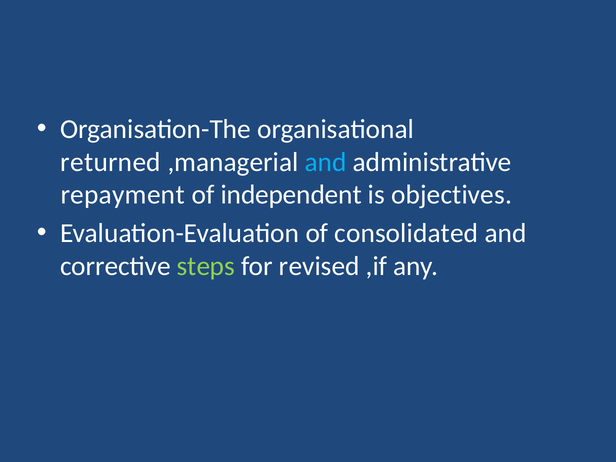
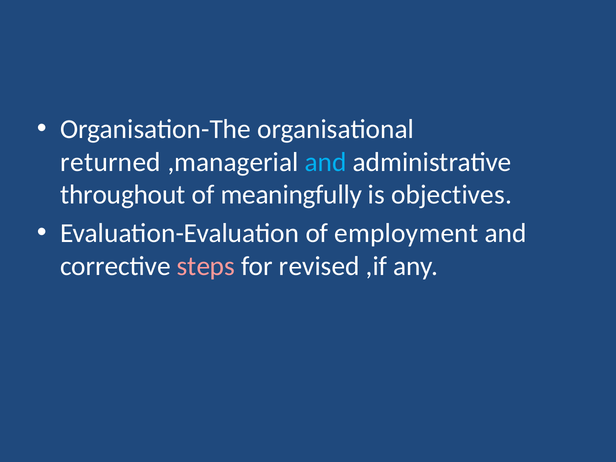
repayment: repayment -> throughout
independent: independent -> meaningfully
consolidated: consolidated -> employment
steps colour: light green -> pink
